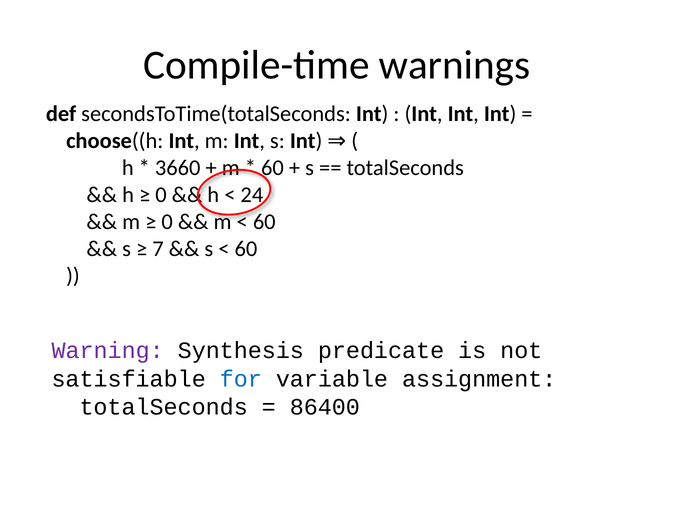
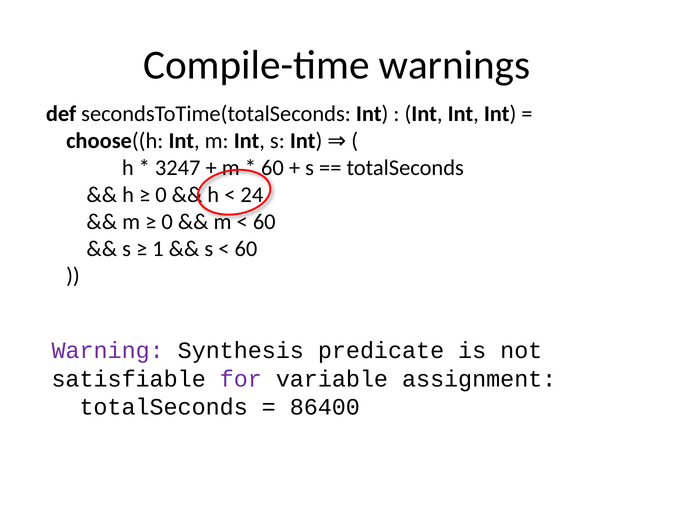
3660: 3660 -> 3247
7: 7 -> 1
for colour: blue -> purple
